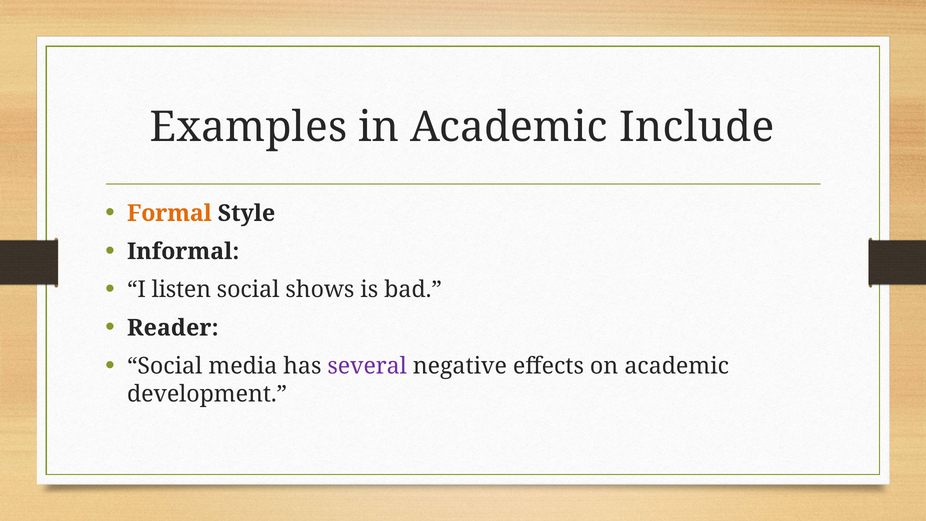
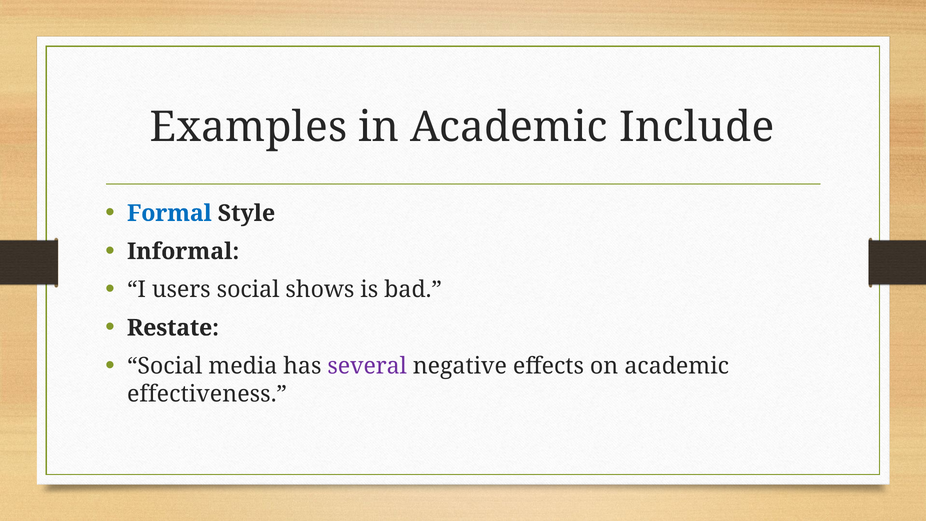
Formal colour: orange -> blue
listen: listen -> users
Reader: Reader -> Restate
development: development -> effectiveness
